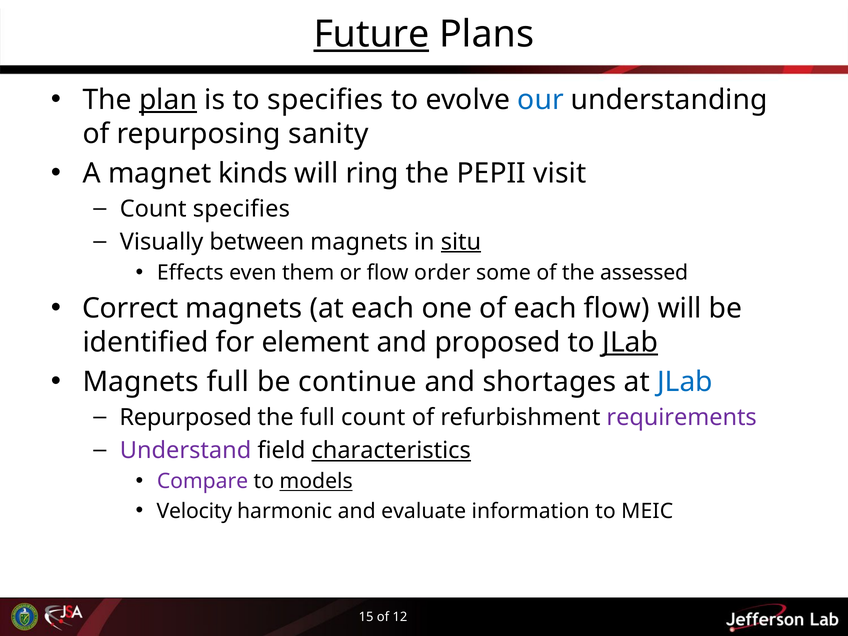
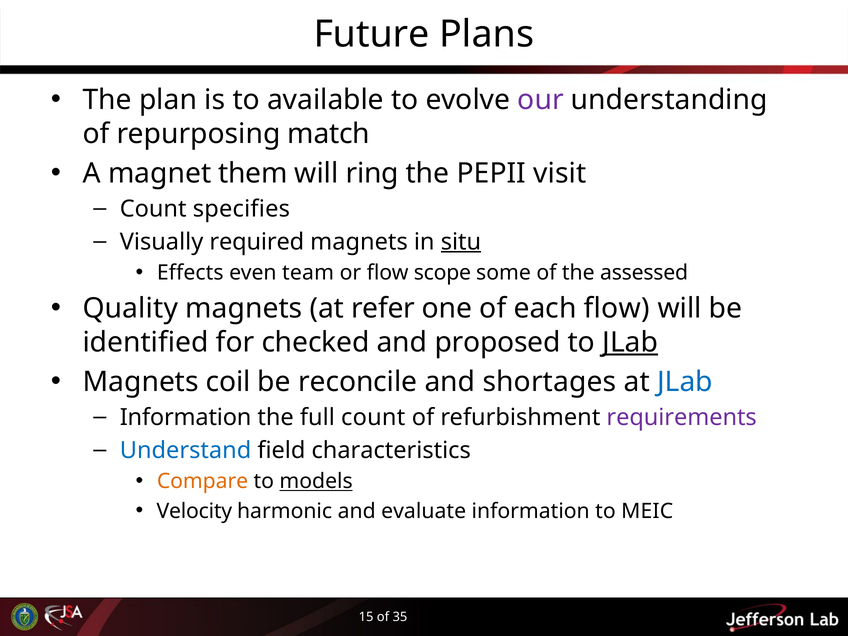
Future underline: present -> none
plan underline: present -> none
to specifies: specifies -> available
our colour: blue -> purple
sanity: sanity -> match
kinds: kinds -> them
between: between -> required
them: them -> team
order: order -> scope
Correct: Correct -> Quality
at each: each -> refer
element: element -> checked
Magnets full: full -> coil
continue: continue -> reconcile
Repurposed at (186, 417): Repurposed -> Information
Understand colour: purple -> blue
characteristics underline: present -> none
Compare colour: purple -> orange
12: 12 -> 35
